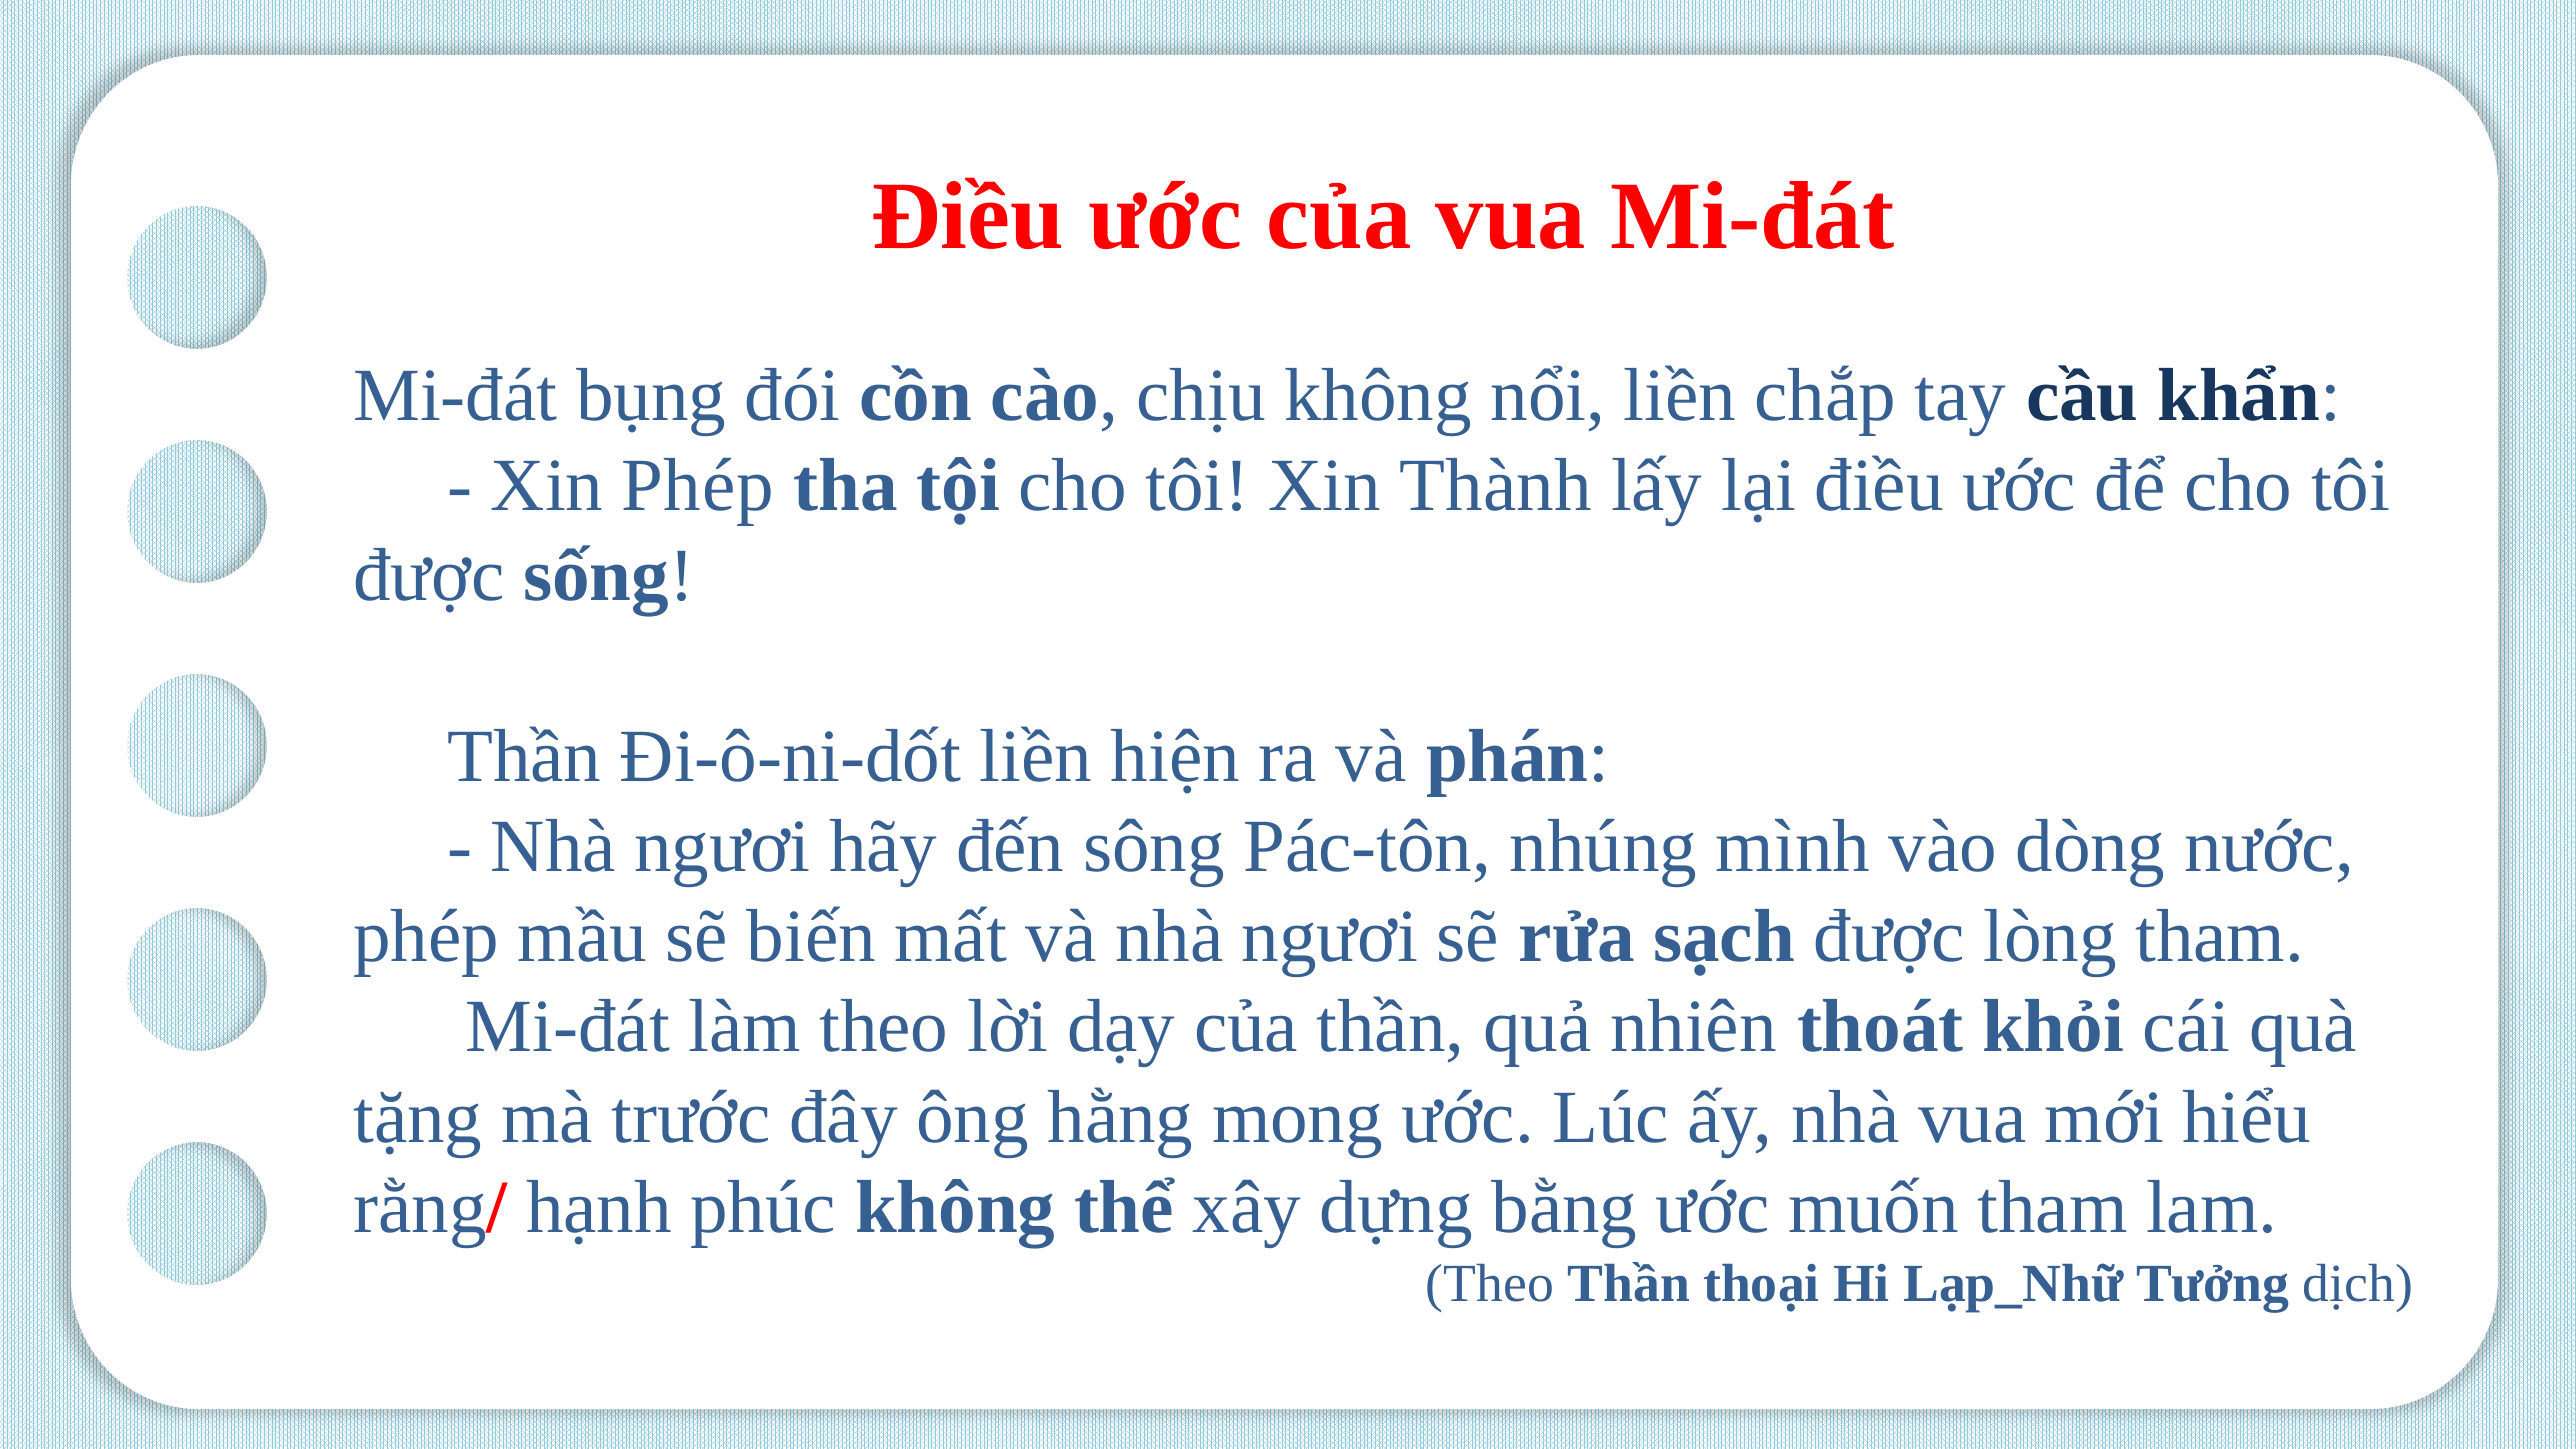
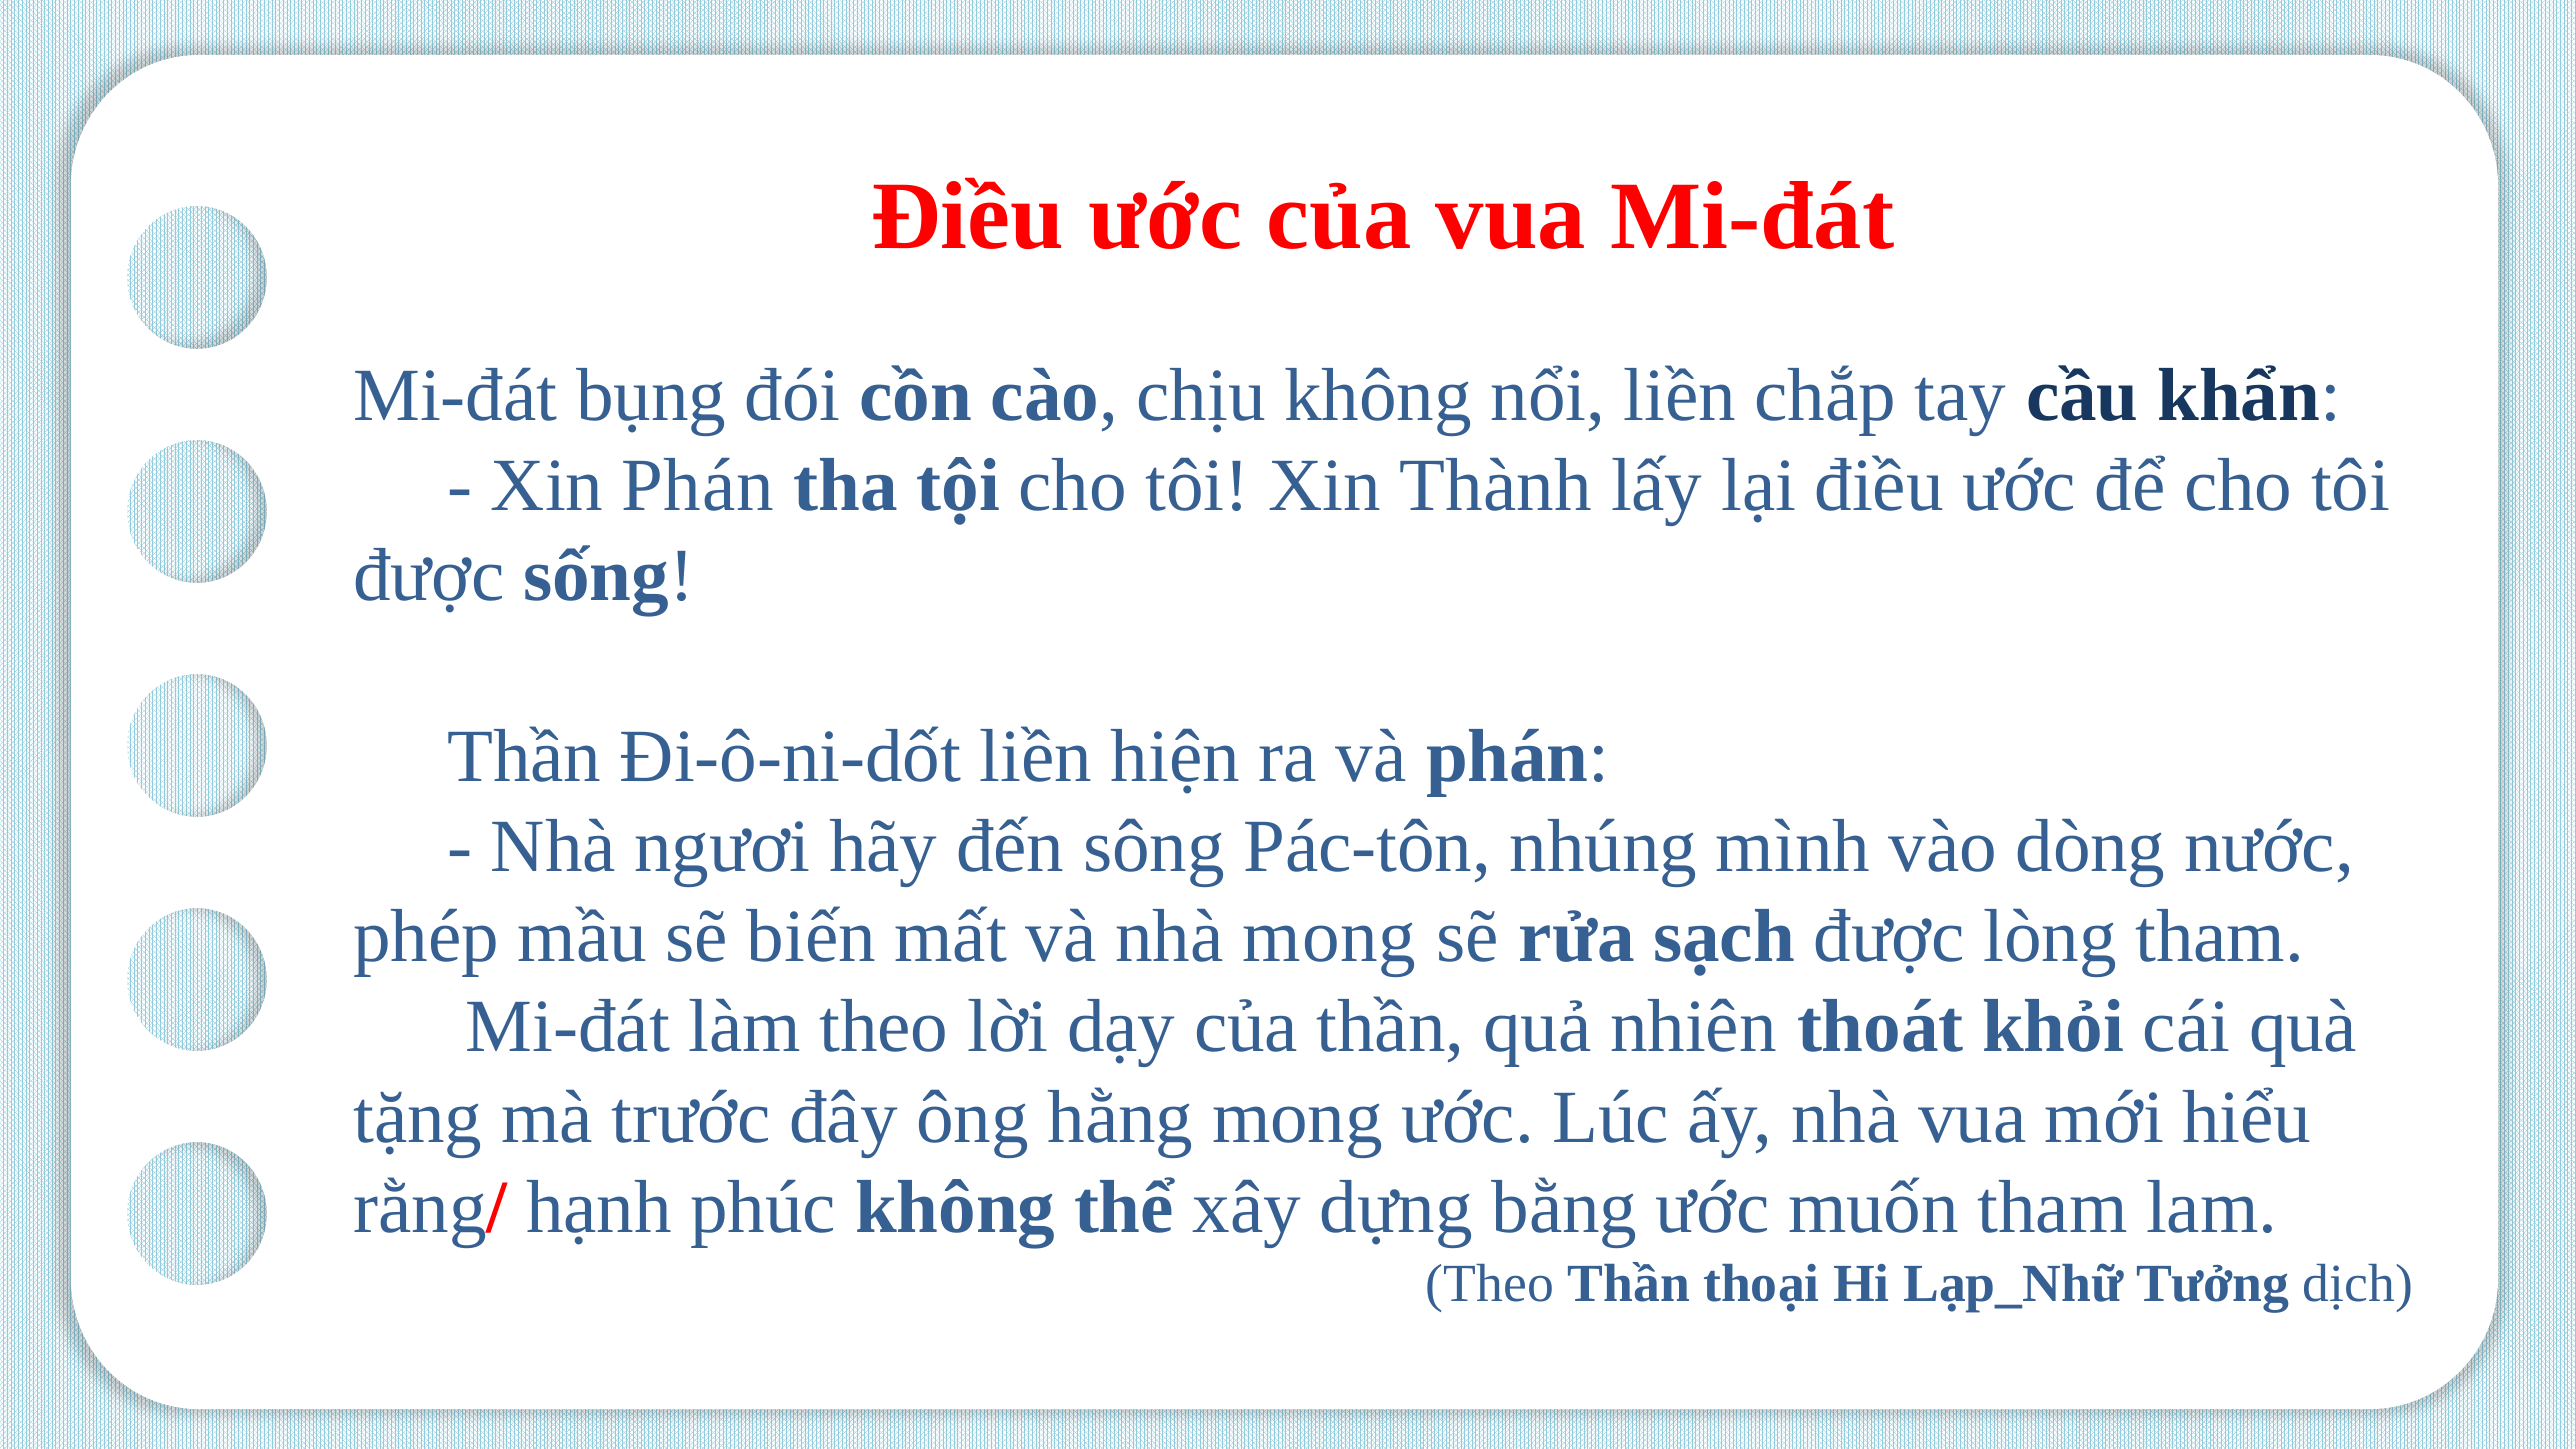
Xin Phép: Phép -> Phán
và nhà ngươi: ngươi -> mong
